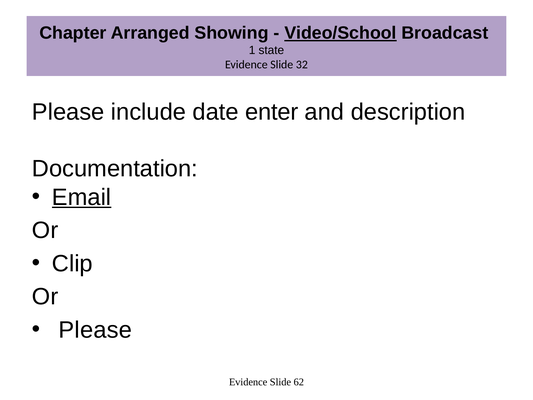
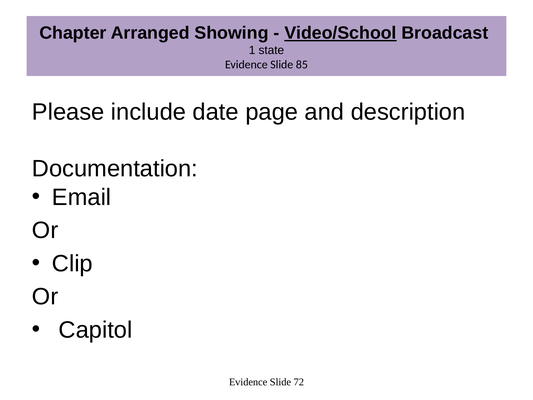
32: 32 -> 85
enter: enter -> page
Email underline: present -> none
Please at (95, 330): Please -> Capitol
62: 62 -> 72
